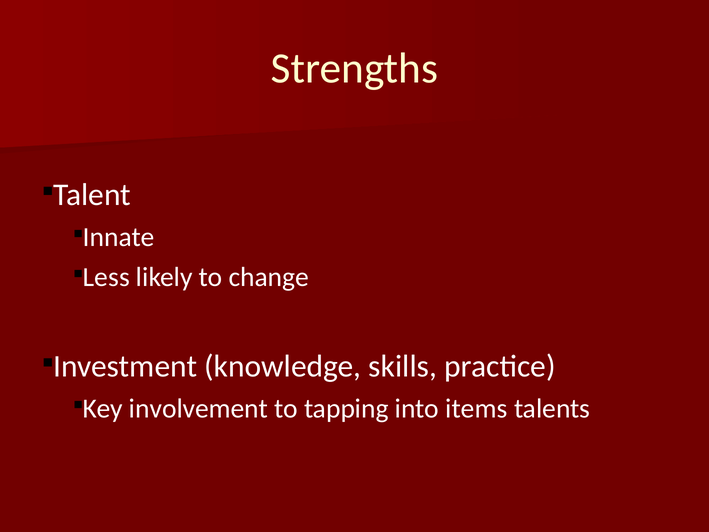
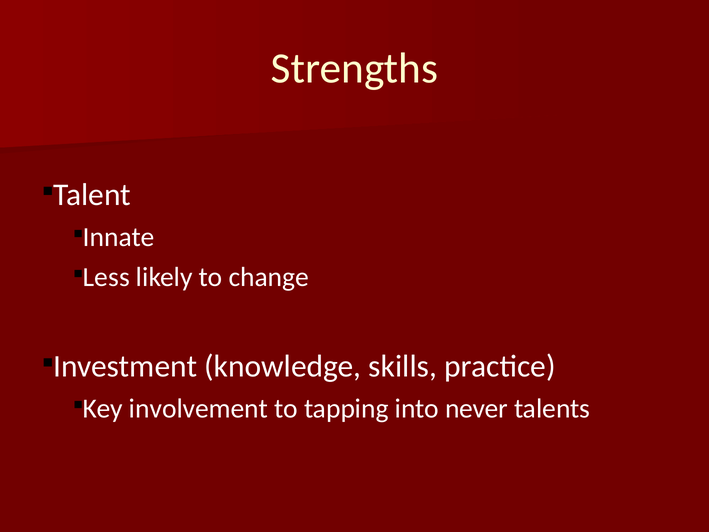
items: items -> never
